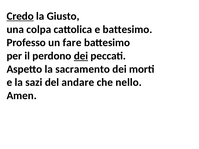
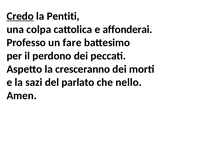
Giusto: Giusto -> Pentiti
e battesimo: battesimo -> affonderai
dei at (81, 56) underline: present -> none
sacramento: sacramento -> cresceranno
andare: andare -> parlato
